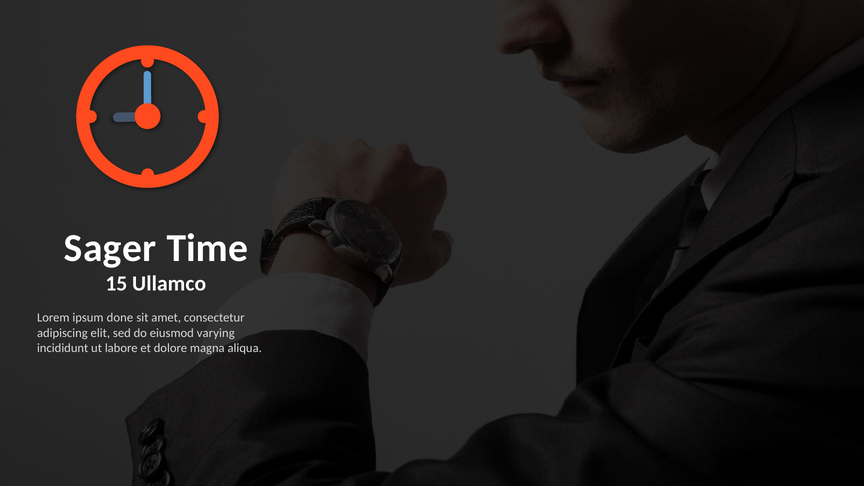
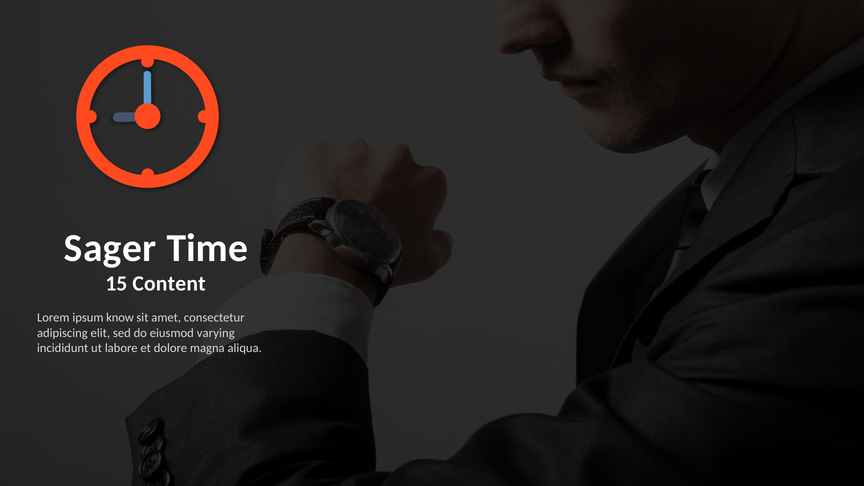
Ullamco: Ullamco -> Content
done: done -> know
